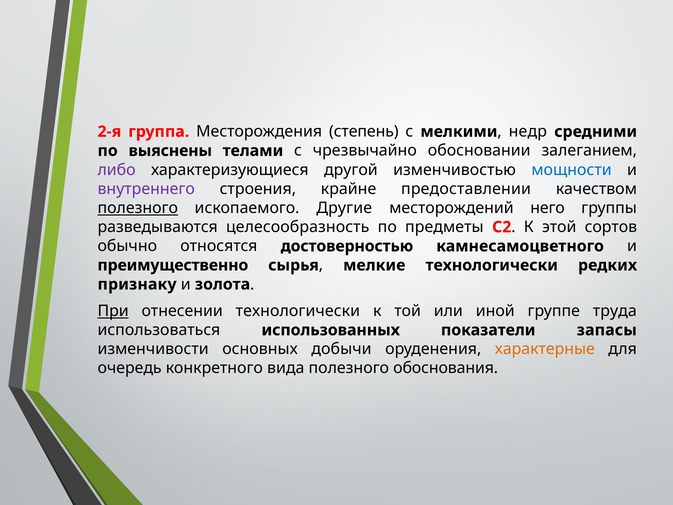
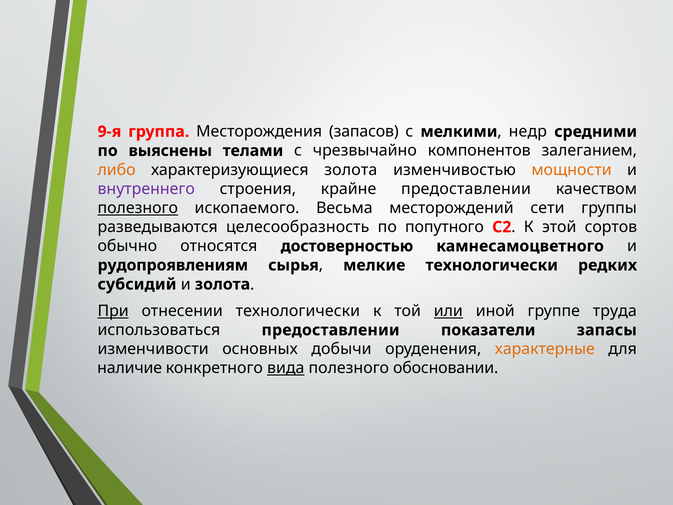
2-я: 2-я -> 9-я
степень: степень -> запасов
обосновании: обосновании -> компонентов
либо colour: purple -> orange
характеризующиеся другой: другой -> золота
мощности colour: blue -> orange
Другие: Другие -> Весьма
него: него -> сети
предметы: предметы -> попутного
преимущественно: преимущественно -> рудопроявлениям
признаку: признаку -> субсидий
или underline: none -> present
использоваться использованных: использованных -> предоставлении
очередь: очередь -> наличие
вида underline: none -> present
обоснования: обоснования -> обосновании
